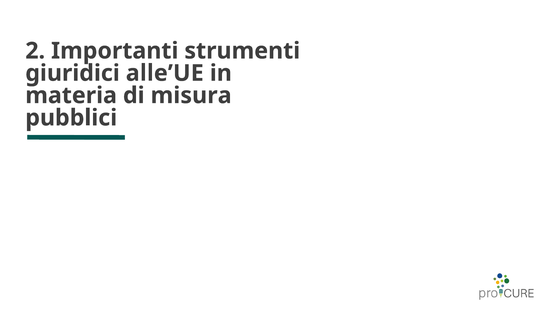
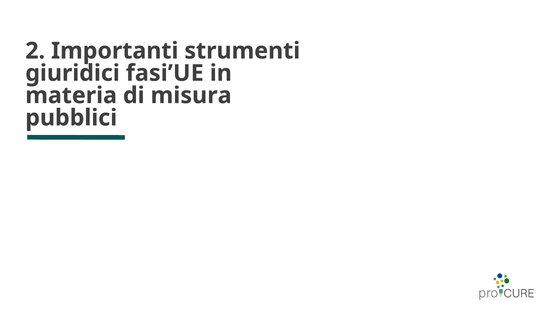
alle’UE: alle’UE -> fasi’UE
